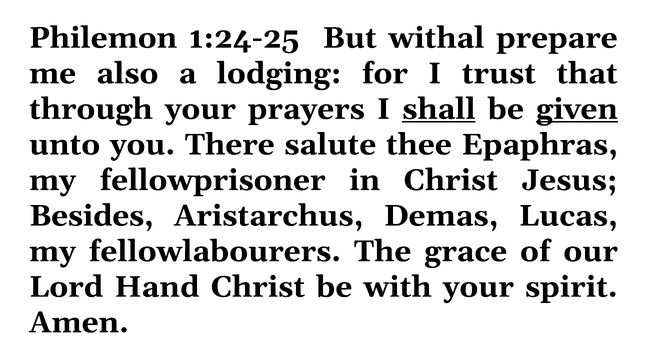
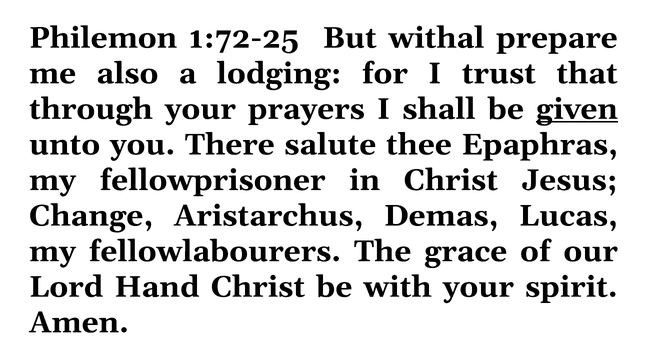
1:24-25: 1:24-25 -> 1:72-25
shall underline: present -> none
Besides: Besides -> Change
